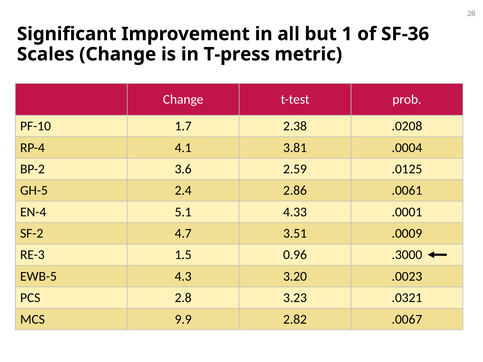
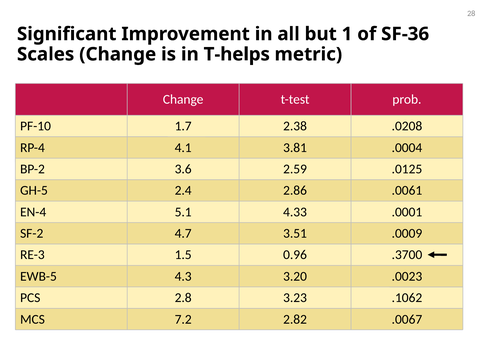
T-press: T-press -> T-helps
.3000: .3000 -> .3700
.0321: .0321 -> .1062
9.9: 9.9 -> 7.2
